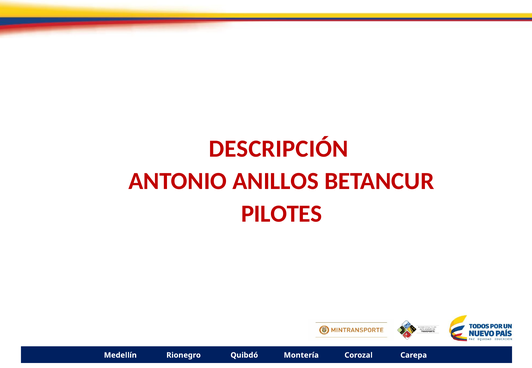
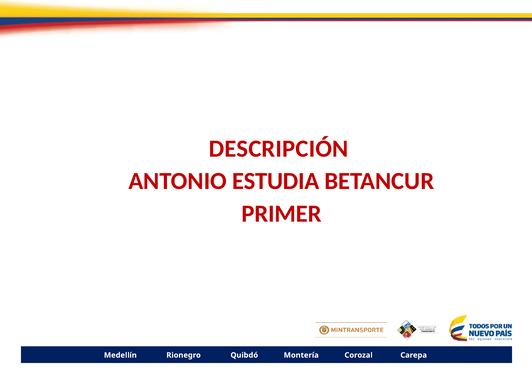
ANILLOS: ANILLOS -> ESTUDIA
PILOTES: PILOTES -> PRIMER
